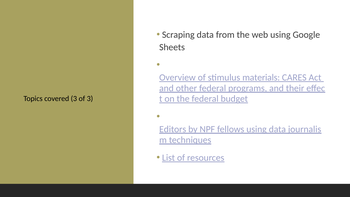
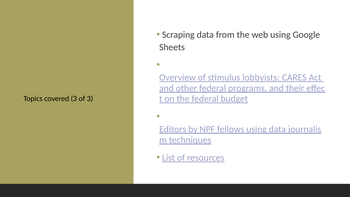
materials: materials -> lobbyists
